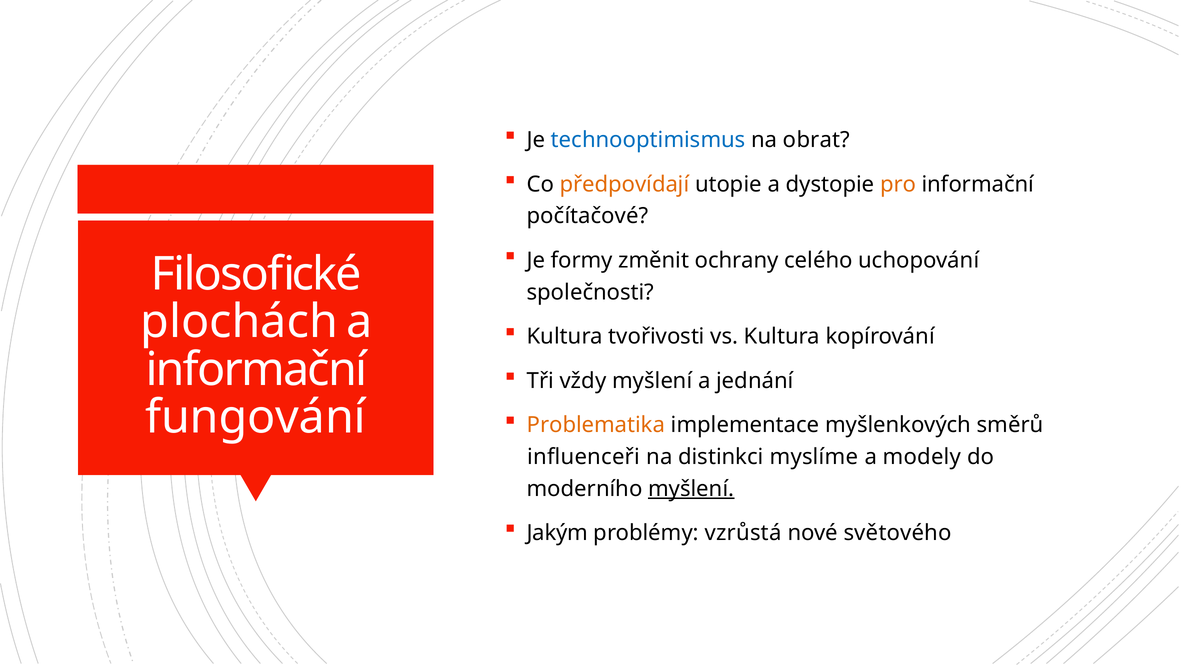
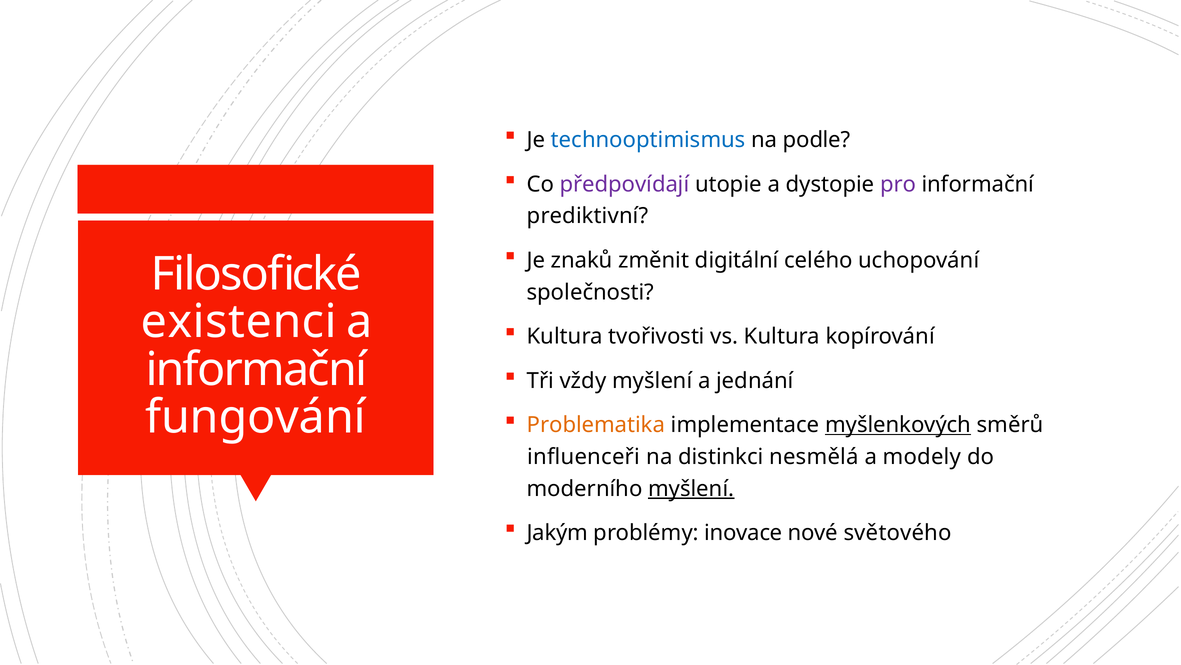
obrat: obrat -> podle
předpovídají colour: orange -> purple
pro colour: orange -> purple
počítačové: počítačové -> prediktivní
formy: formy -> znaků
ochrany: ochrany -> digitální
plochách: plochách -> existenci
myšlenkových underline: none -> present
myslíme: myslíme -> nesmělá
vzrůstá: vzrůstá -> inovace
